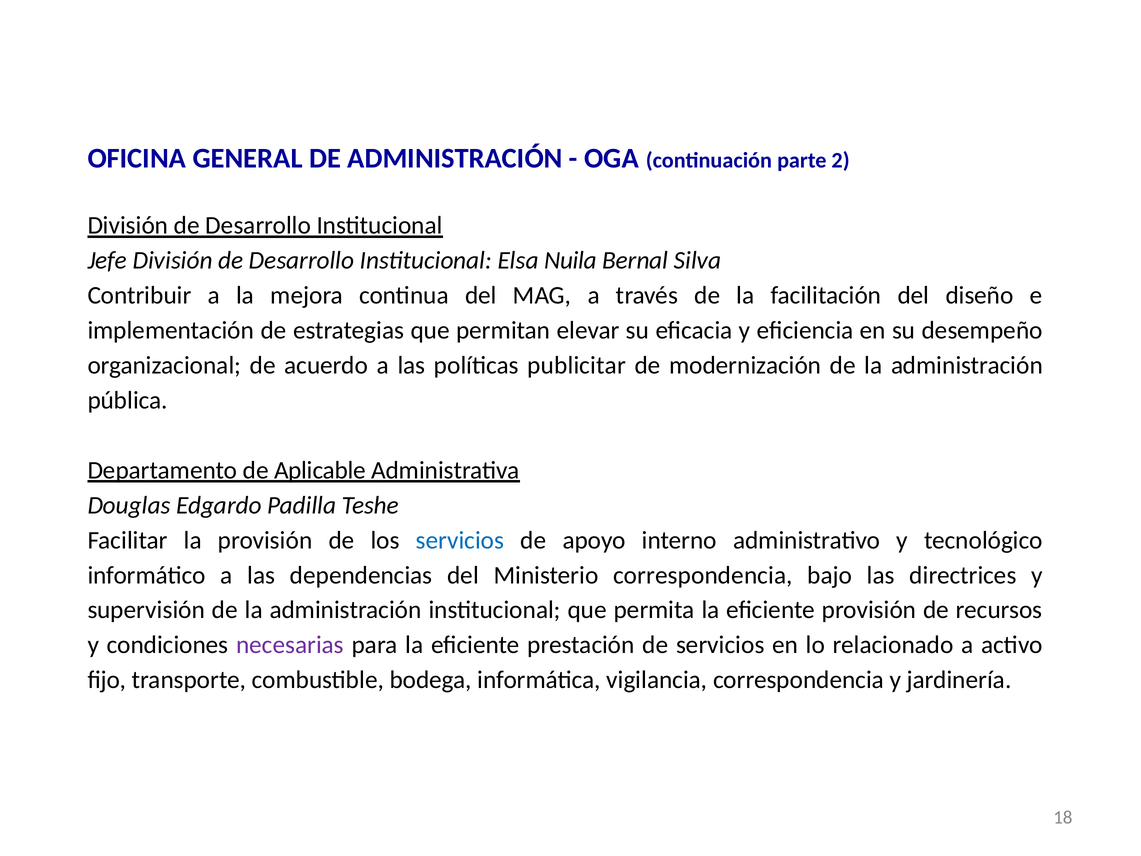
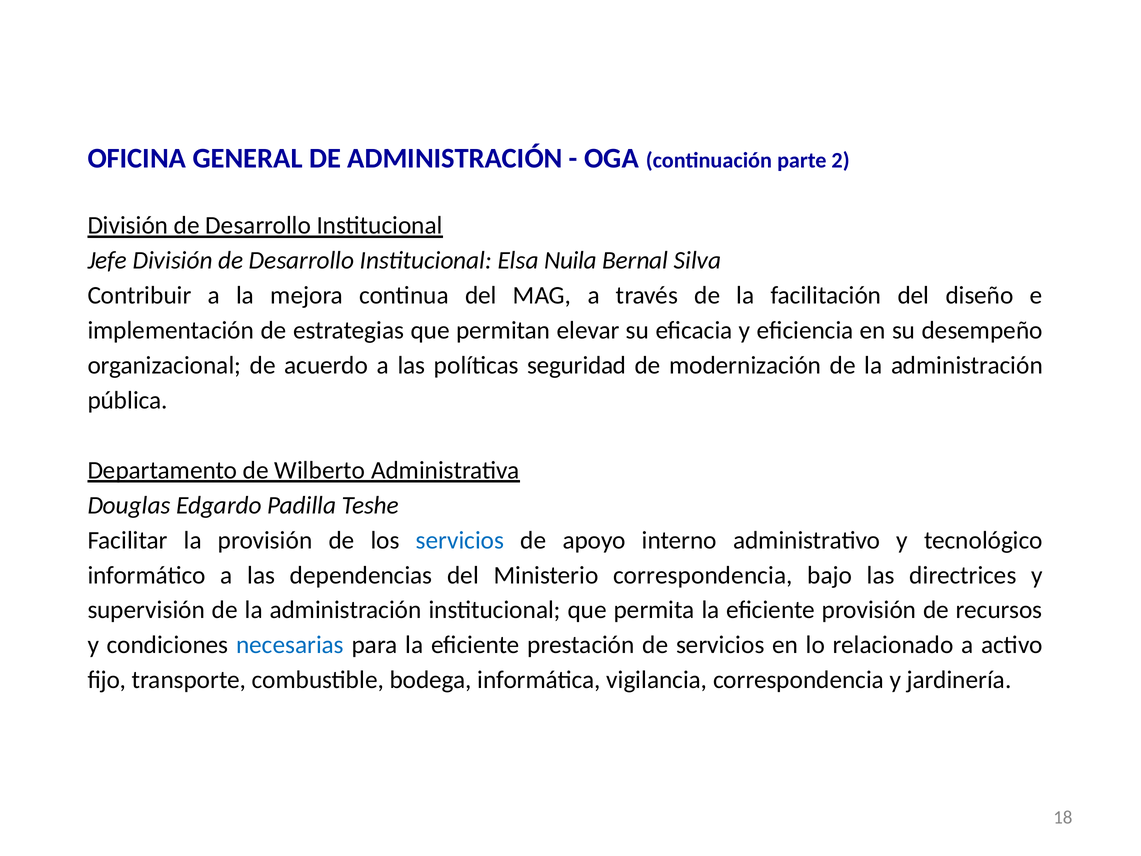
publicitar: publicitar -> seguridad
Aplicable: Aplicable -> Wilberto
necesarias colour: purple -> blue
